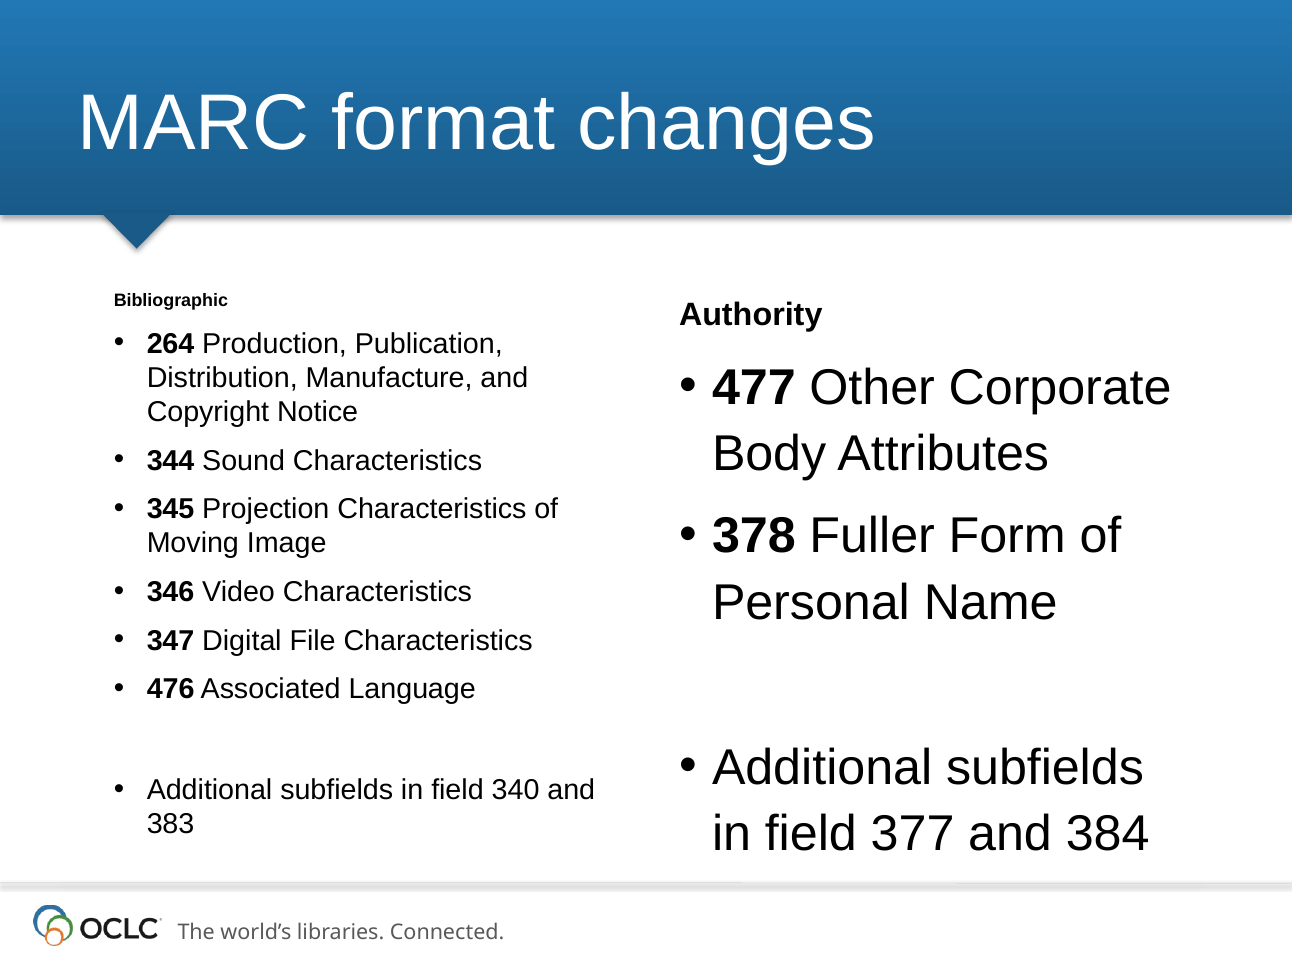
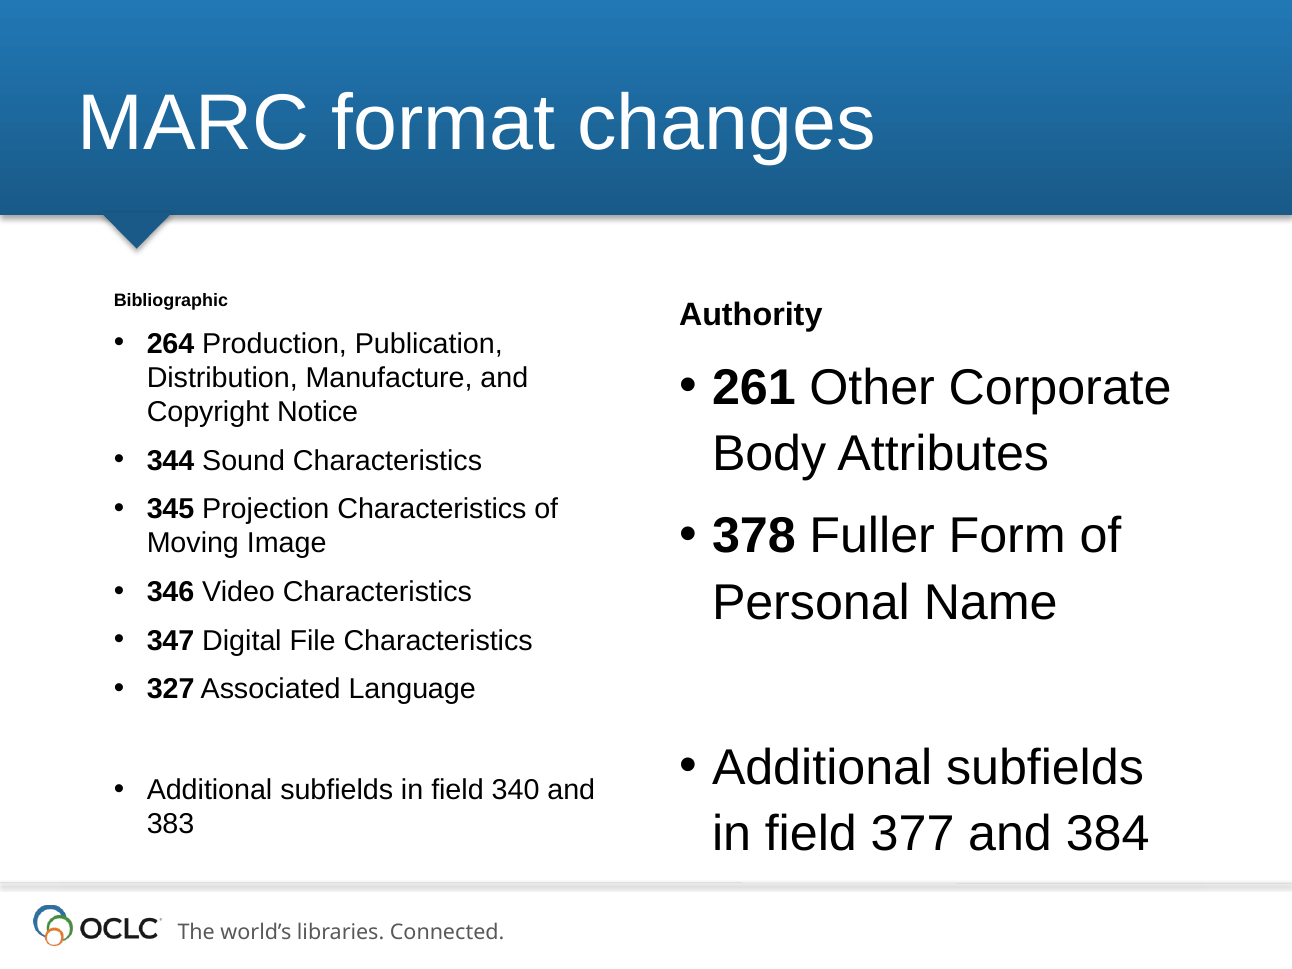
477: 477 -> 261
476: 476 -> 327
